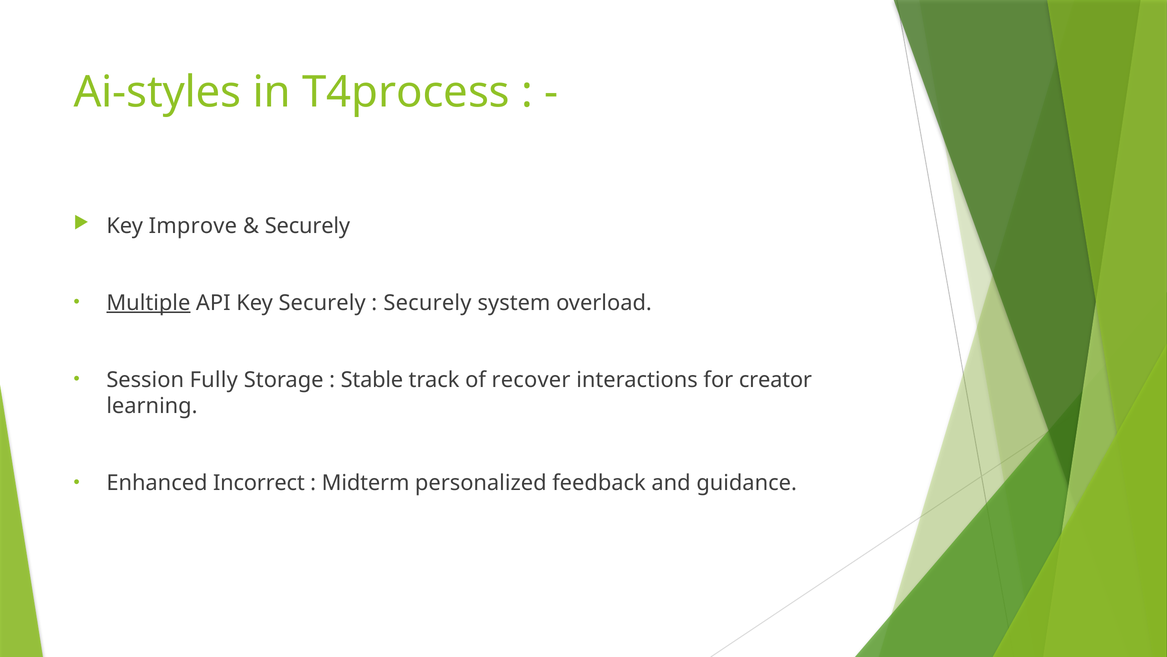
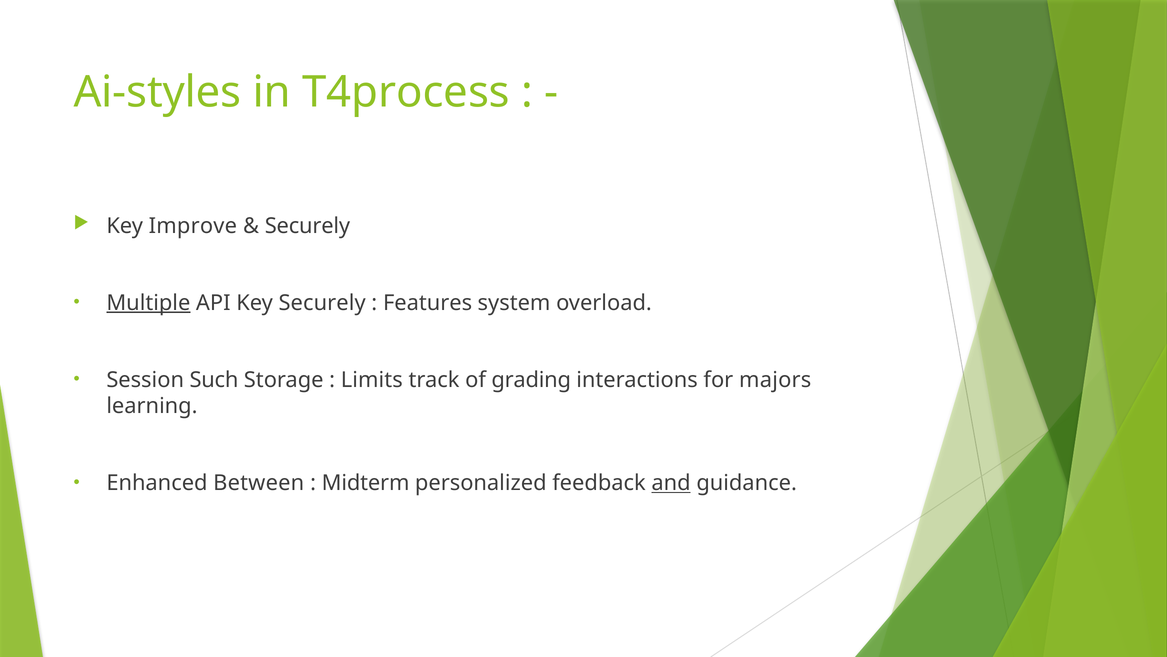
Securely at (427, 303): Securely -> Features
Fully: Fully -> Such
Stable: Stable -> Limits
recover: recover -> grading
creator: creator -> majors
Incorrect: Incorrect -> Between
and underline: none -> present
